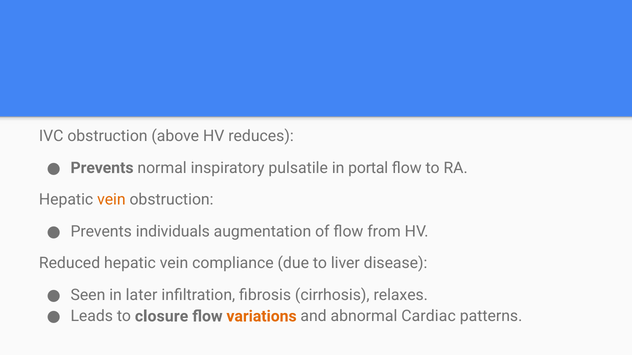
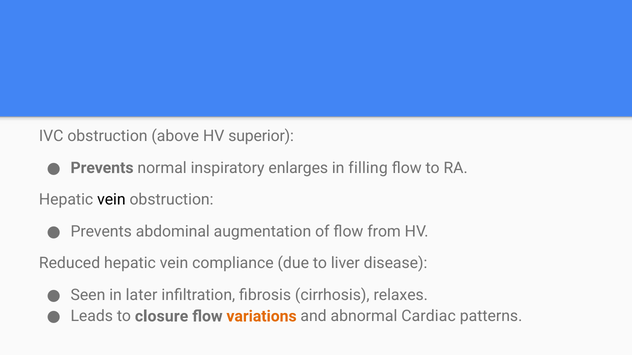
reduces: reduces -> superior
pulsatile: pulsatile -> enlarges
portal: portal -> filling
vein at (111, 200) colour: orange -> black
individuals: individuals -> abdominal
